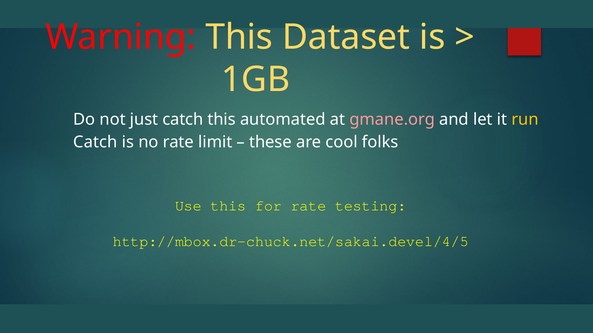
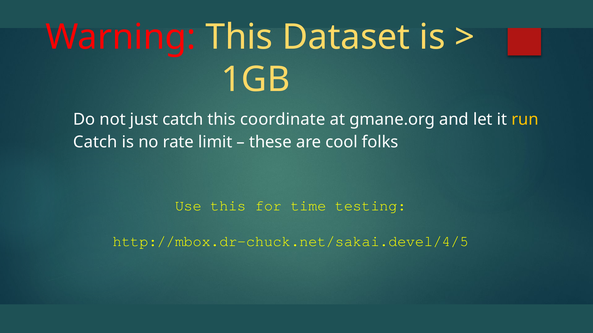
automated: automated -> coordinate
gmane.org colour: pink -> white
for rate: rate -> time
